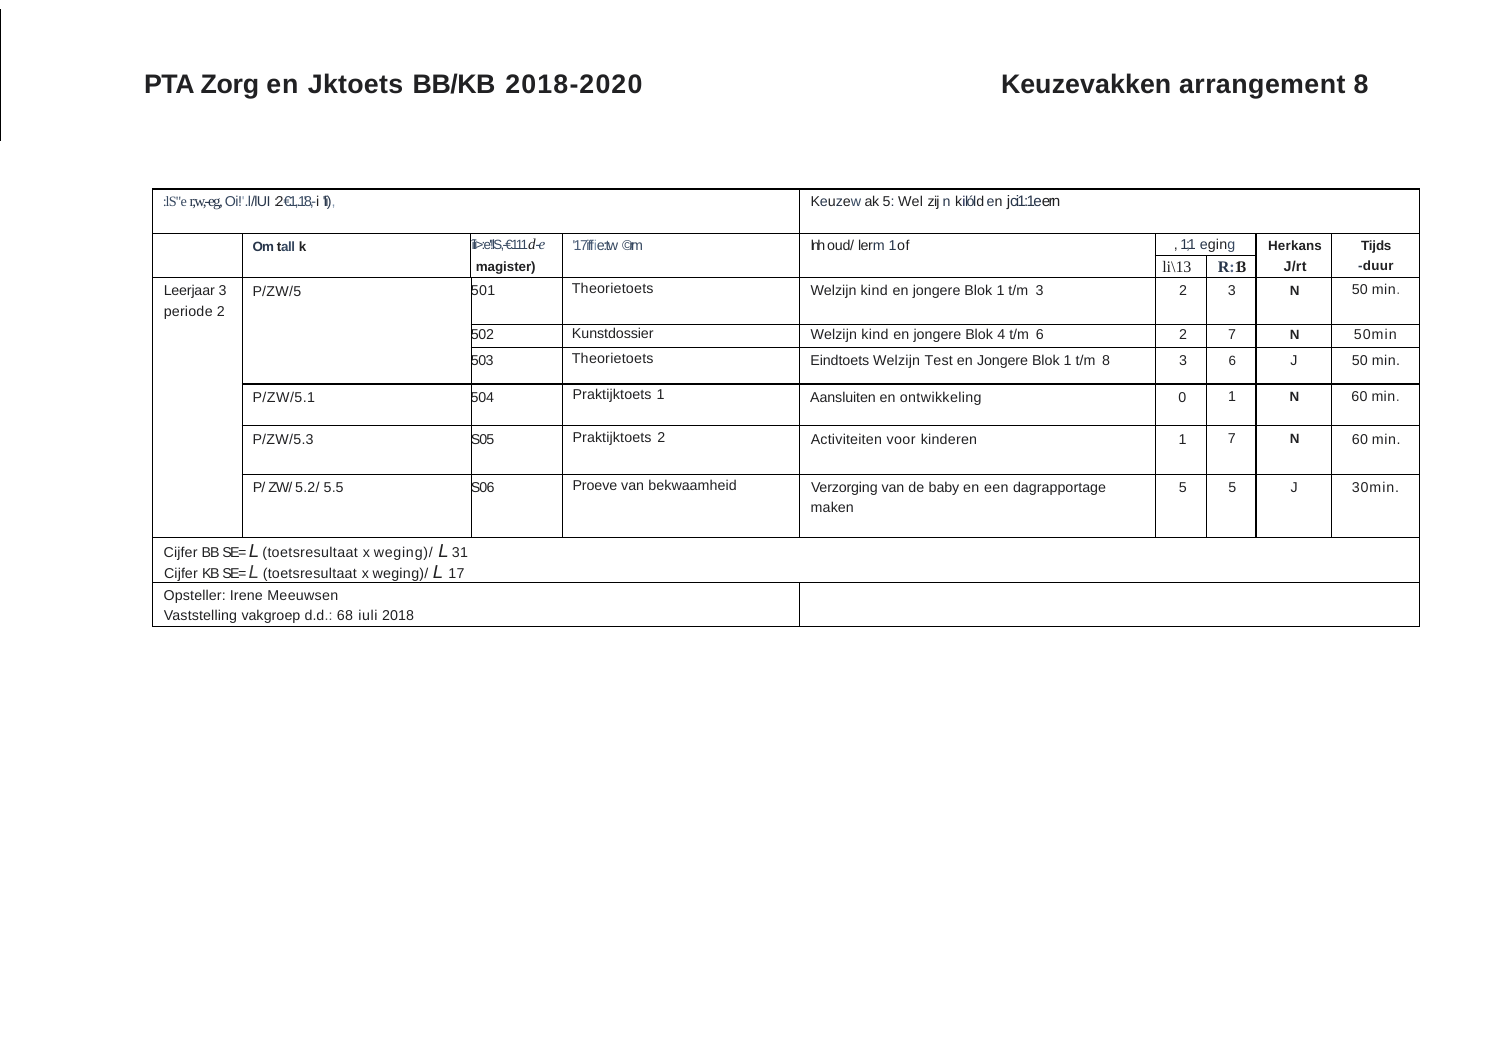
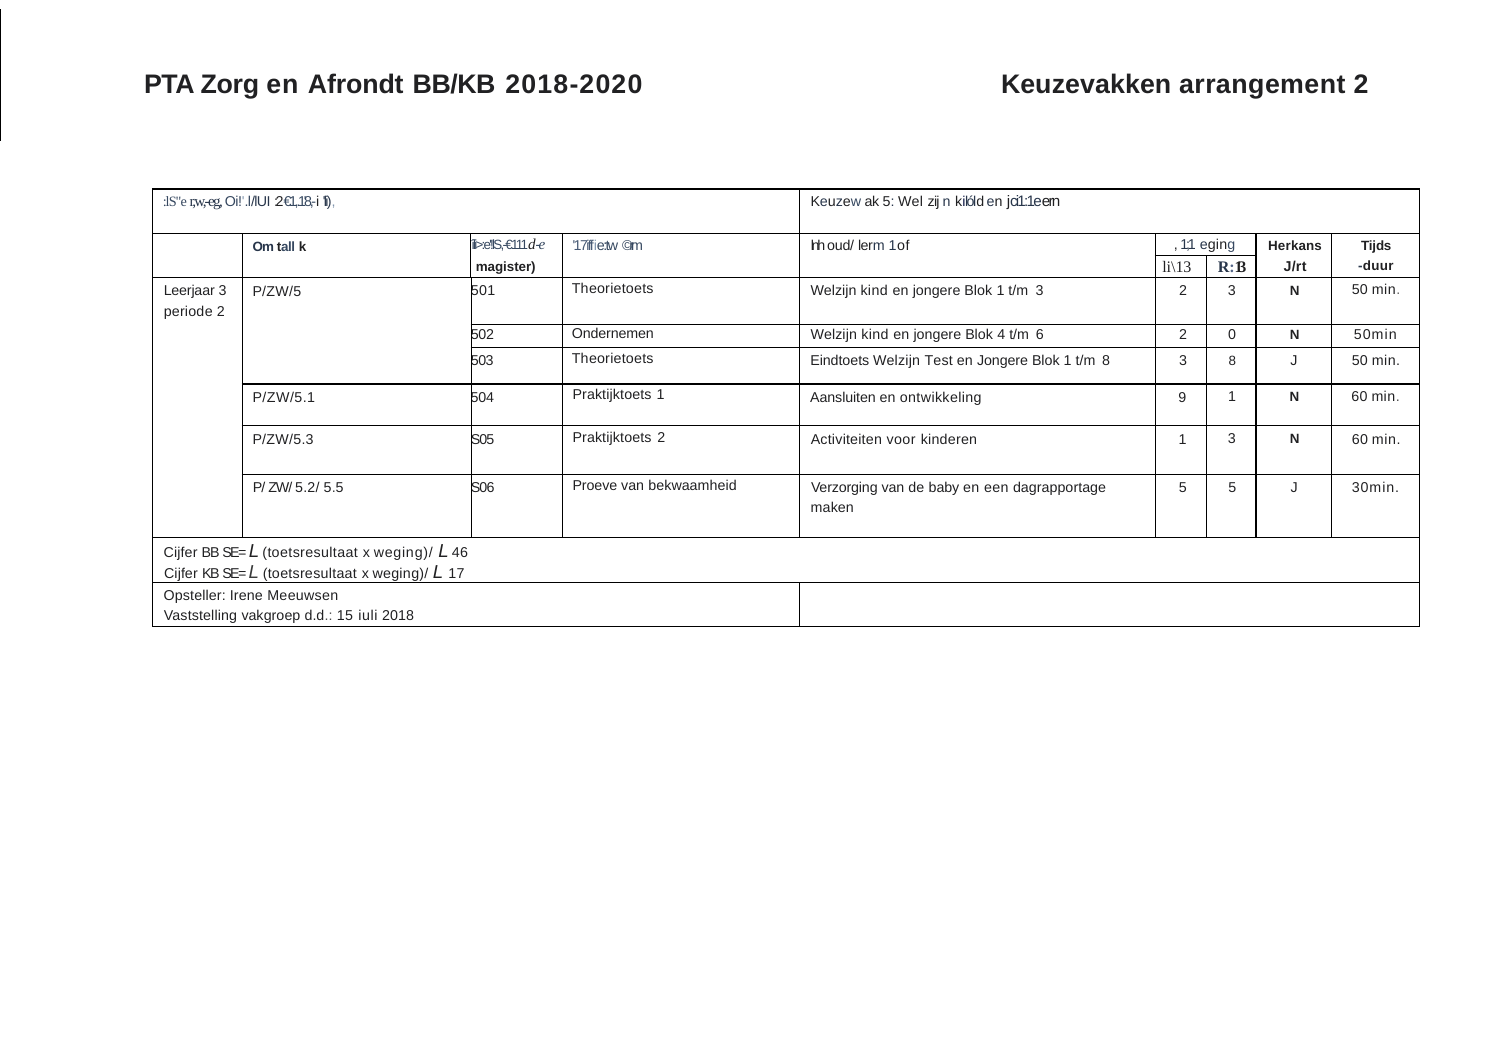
Jktoets: Jktoets -> Afrondt
arrangement 8: 8 -> 2
Kunstdossier: Kunstdossier -> Ondernemen
2 7: 7 -> 0
3 6: 6 -> 8
0: 0 -> 9
1 7: 7 -> 3
31: 31 -> 46
68: 68 -> 15
